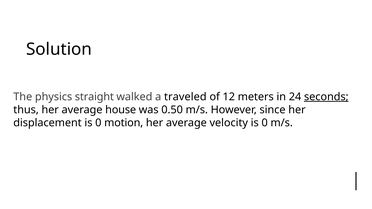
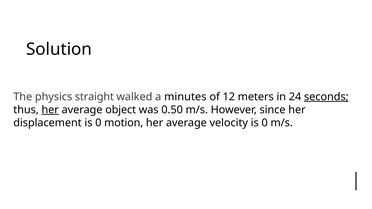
traveled: traveled -> minutes
her at (50, 110) underline: none -> present
house: house -> object
